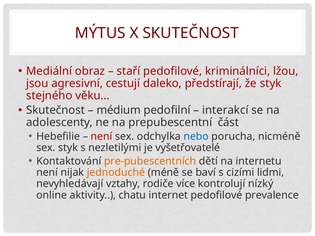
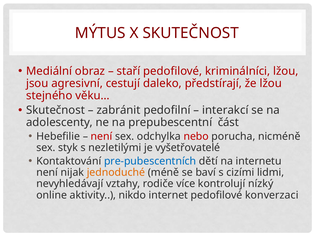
že styk: styk -> lžou
médium: médium -> zabránit
nebo colour: blue -> red
pre-pubescentních colour: orange -> blue
chatu: chatu -> nikdo
prevalence: prevalence -> konverzaci
